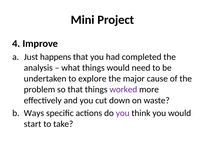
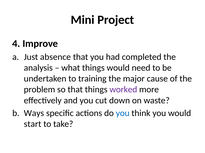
happens: happens -> absence
explore: explore -> training
you at (123, 114) colour: purple -> blue
